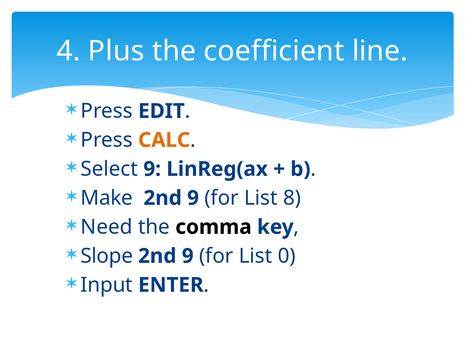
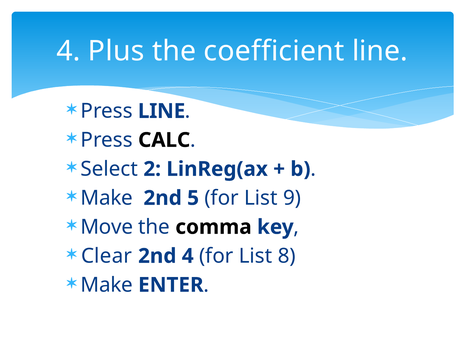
Press EDIT: EDIT -> LINE
CALC colour: orange -> black
Select 9: 9 -> 2
9 at (193, 198): 9 -> 5
8: 8 -> 9
Need: Need -> Move
Slope: Slope -> Clear
9 at (188, 256): 9 -> 4
0: 0 -> 8
Input at (107, 285): Input -> Make
